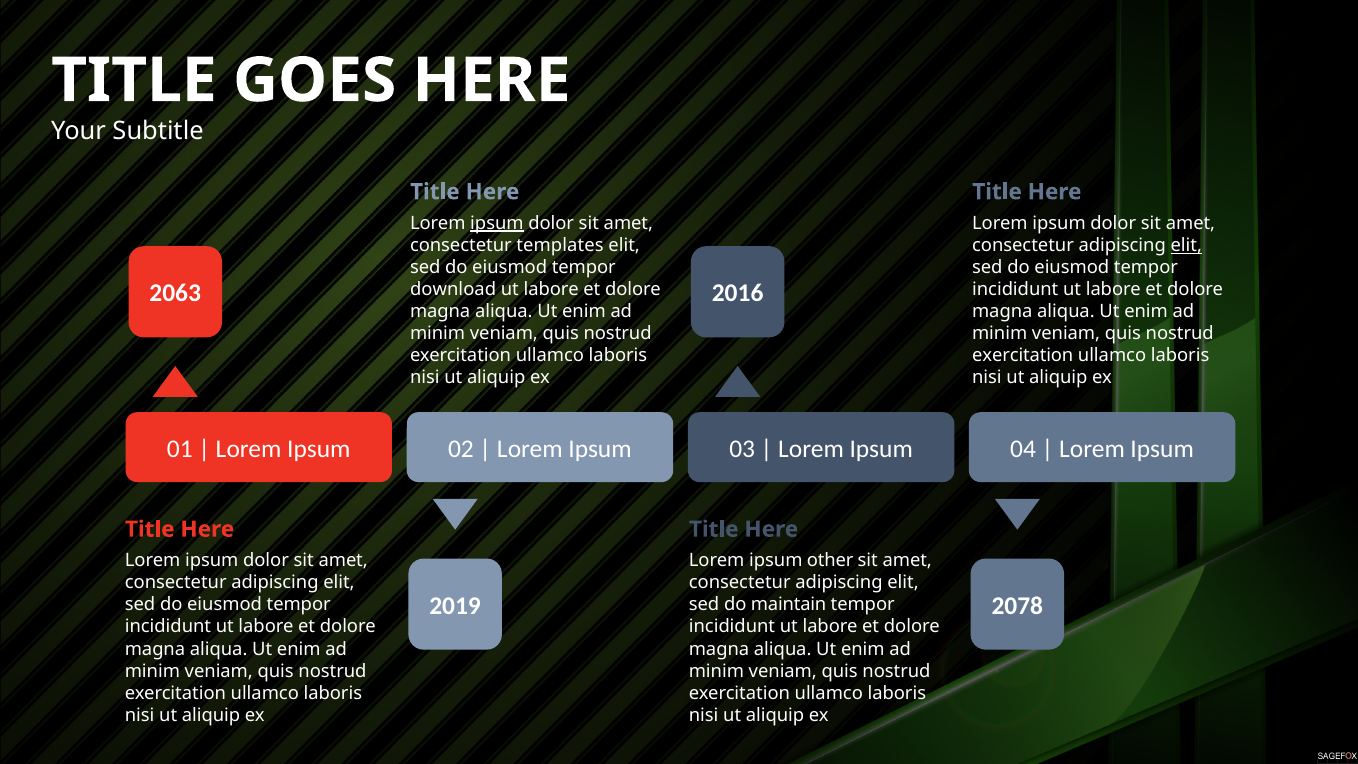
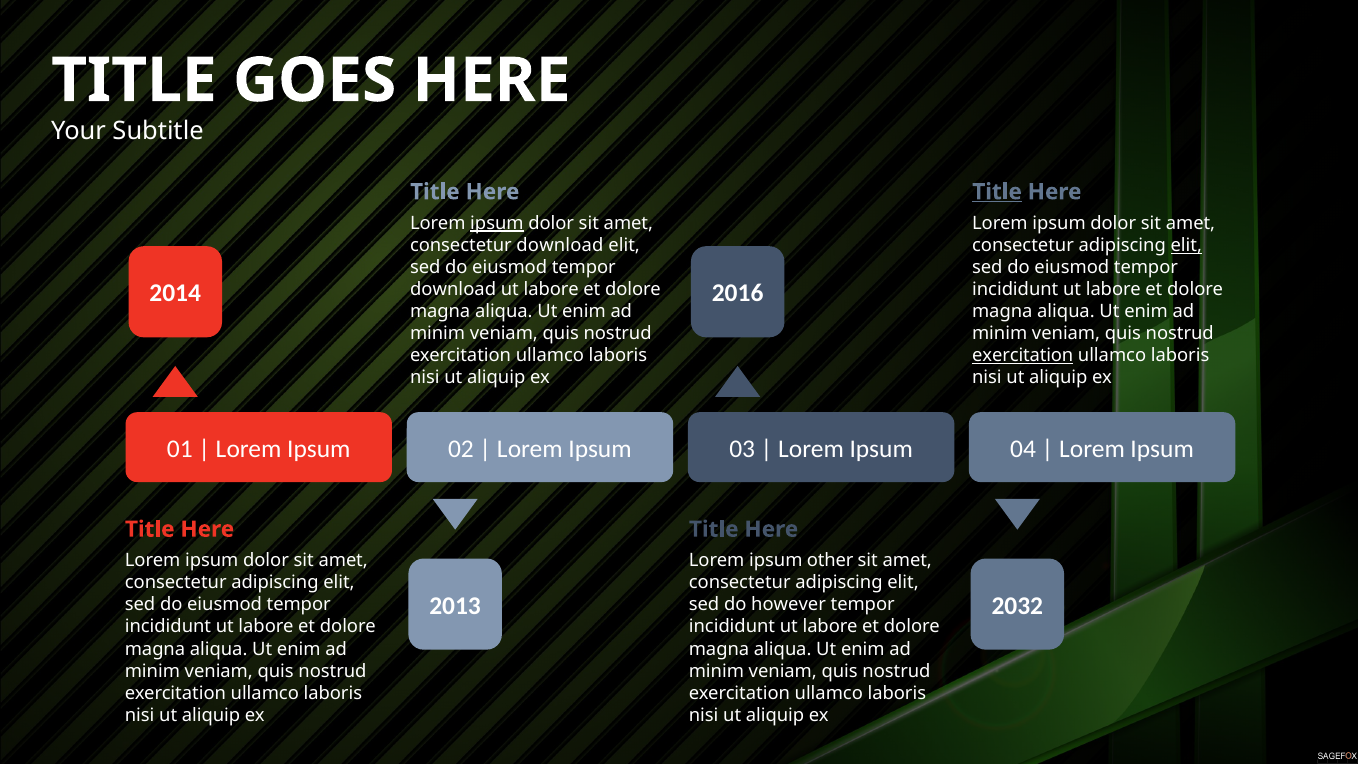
Title at (997, 192) underline: none -> present
consectetur templates: templates -> download
2063: 2063 -> 2014
exercitation at (1023, 356) underline: none -> present
2019: 2019 -> 2013
2078: 2078 -> 2032
maintain: maintain -> however
